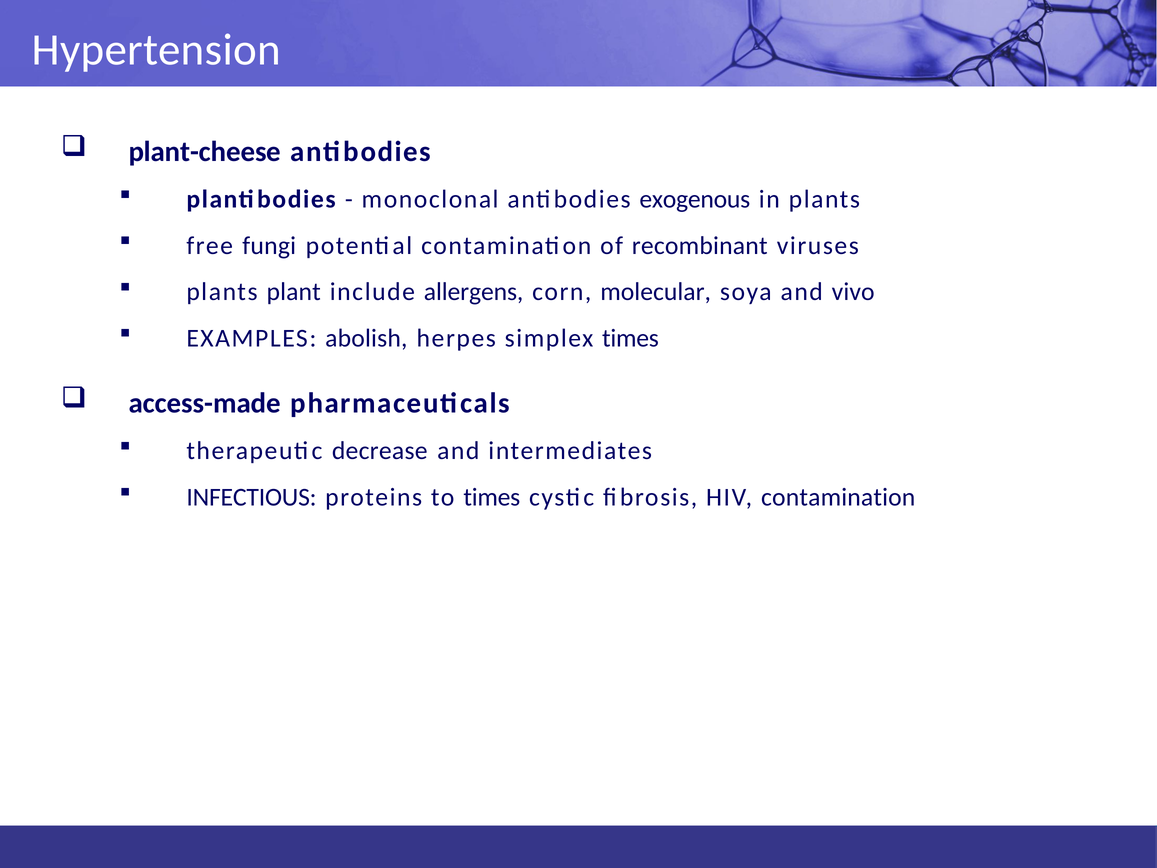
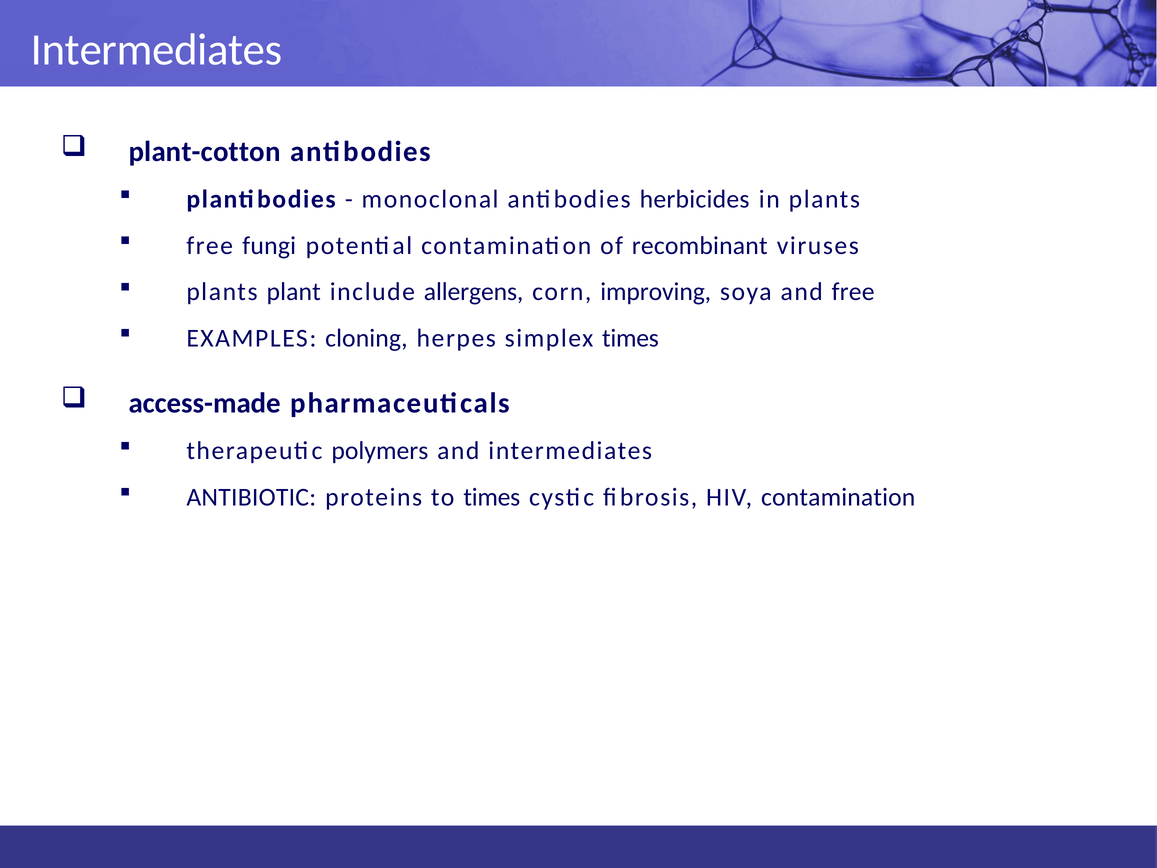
Hypertension at (156, 50): Hypertension -> Intermediates
plant-cheese: plant-cheese -> plant-cotton
exogenous: exogenous -> herbicides
molecular: molecular -> improving
and vivo: vivo -> free
abolish: abolish -> cloning
decrease: decrease -> polymers
INFECTIOUS: INFECTIOUS -> ANTIBIOTIC
